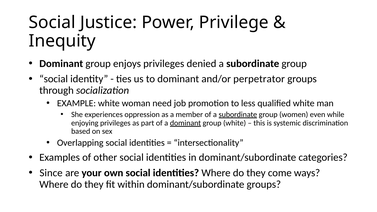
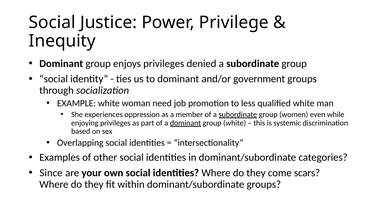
perpetrator: perpetrator -> government
ways: ways -> scars
